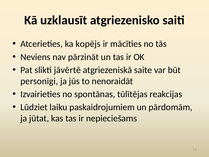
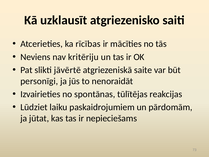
kopējs: kopējs -> rīcības
pārzināt: pārzināt -> kritēriju
